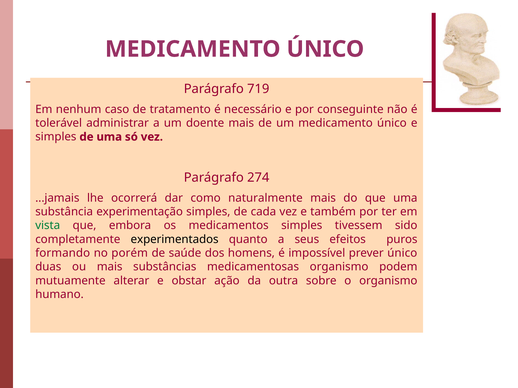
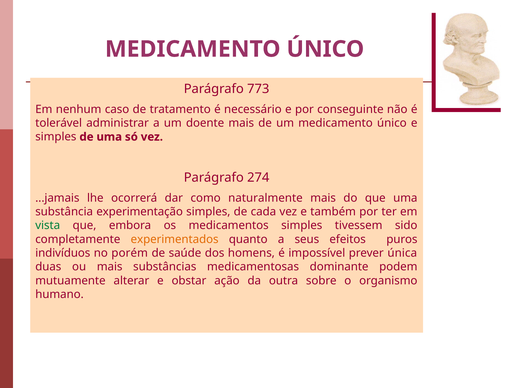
719: 719 -> 773
experimentados colour: black -> orange
formando: formando -> indivíduos
prever único: único -> única
medicamentosas organismo: organismo -> dominante
